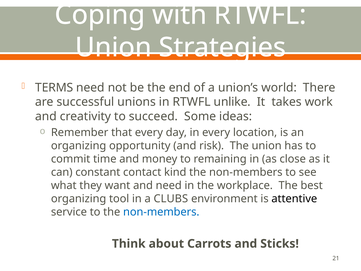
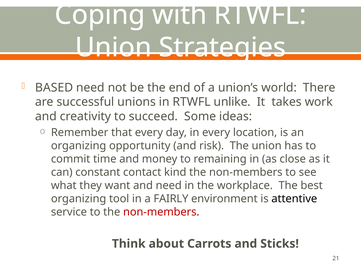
TERMS: TERMS -> BASED
CLUBS: CLUBS -> FAIRLY
non-members at (161, 212) colour: blue -> red
